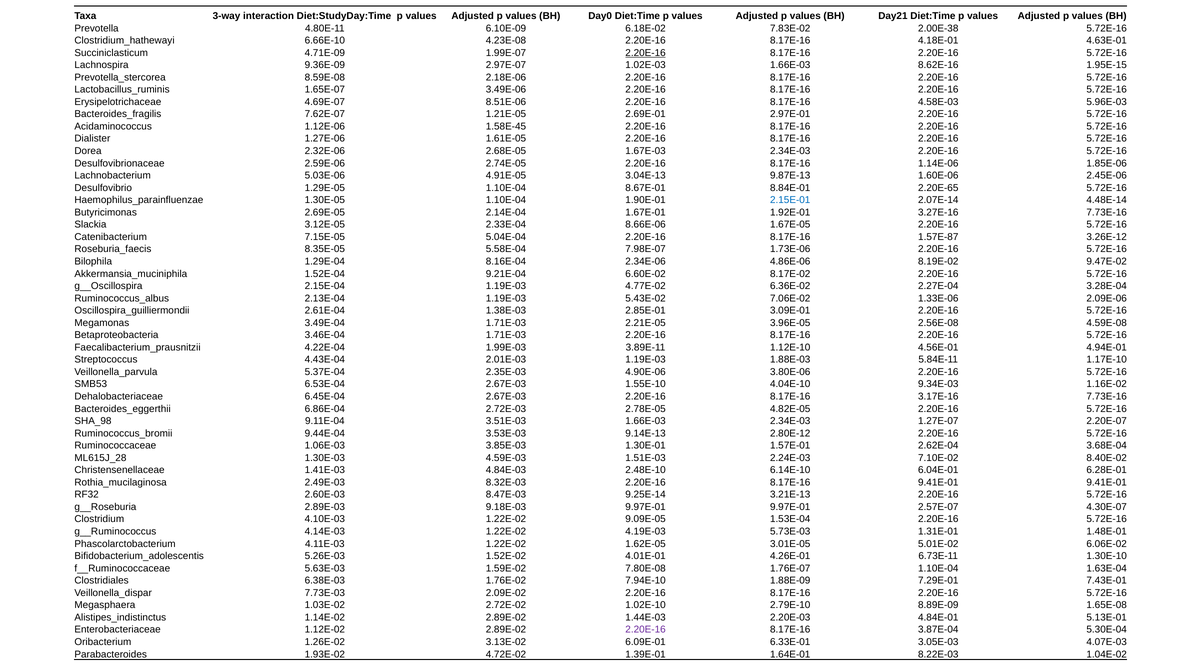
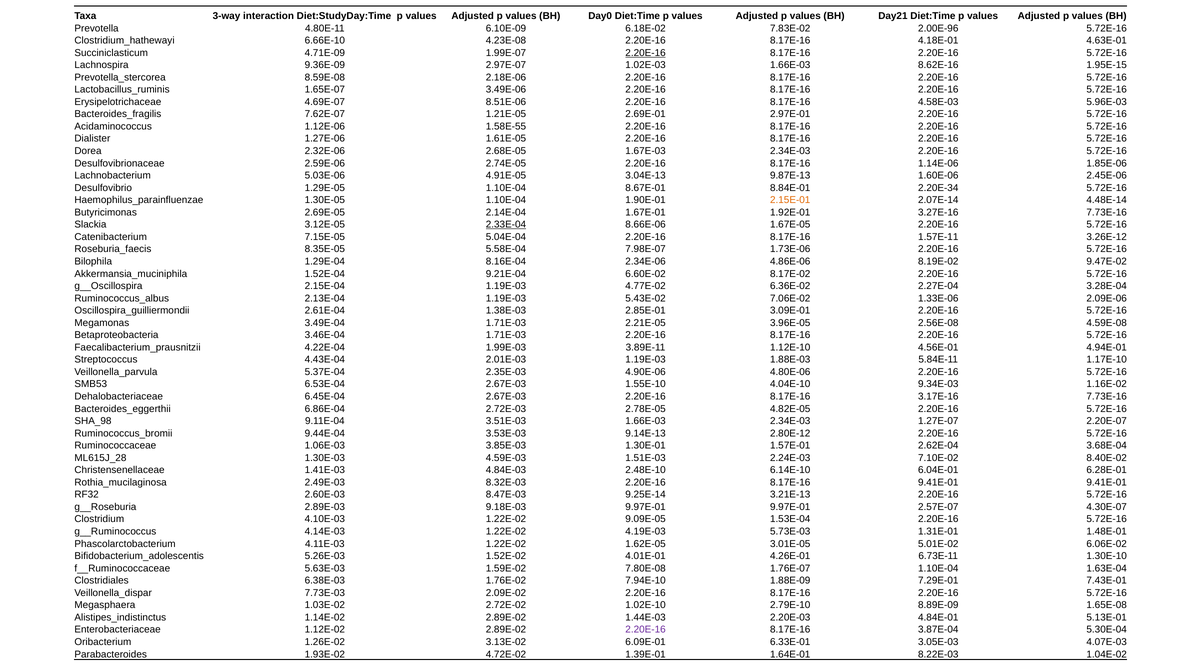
2.00E-38: 2.00E-38 -> 2.00E-96
1.58E-45: 1.58E-45 -> 1.58E-55
2.20E-65: 2.20E-65 -> 2.20E-34
2.15E-01 colour: blue -> orange
2.33E-04 underline: none -> present
1.57E-87: 1.57E-87 -> 1.57E-11
3.80E-06: 3.80E-06 -> 4.80E-06
